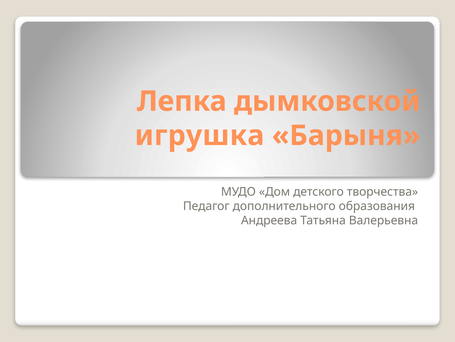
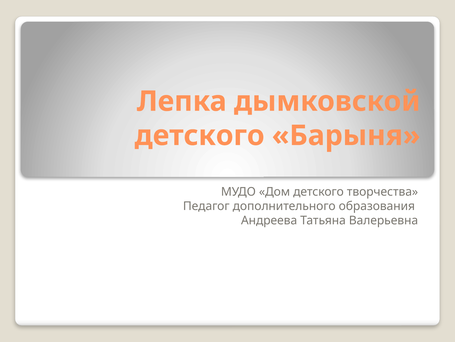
игрушка at (199, 135): игрушка -> детского
